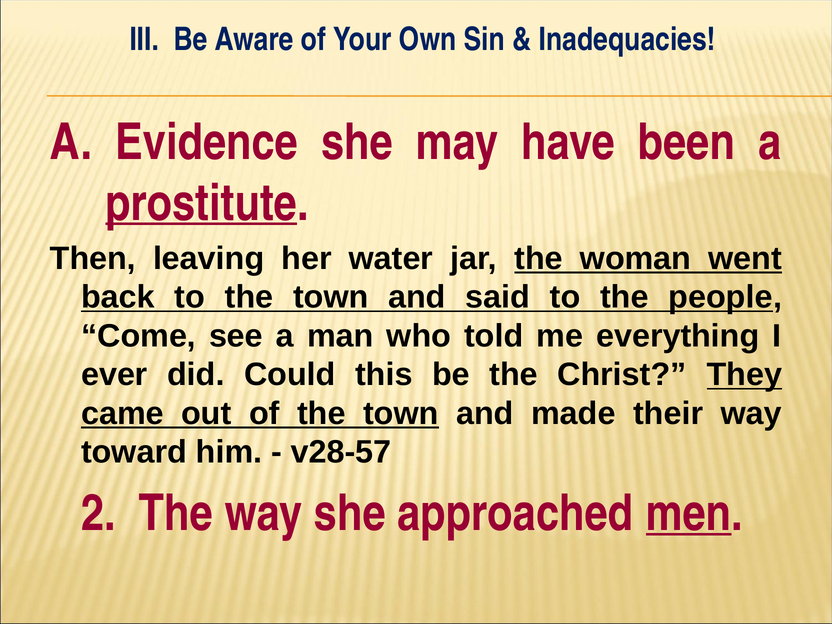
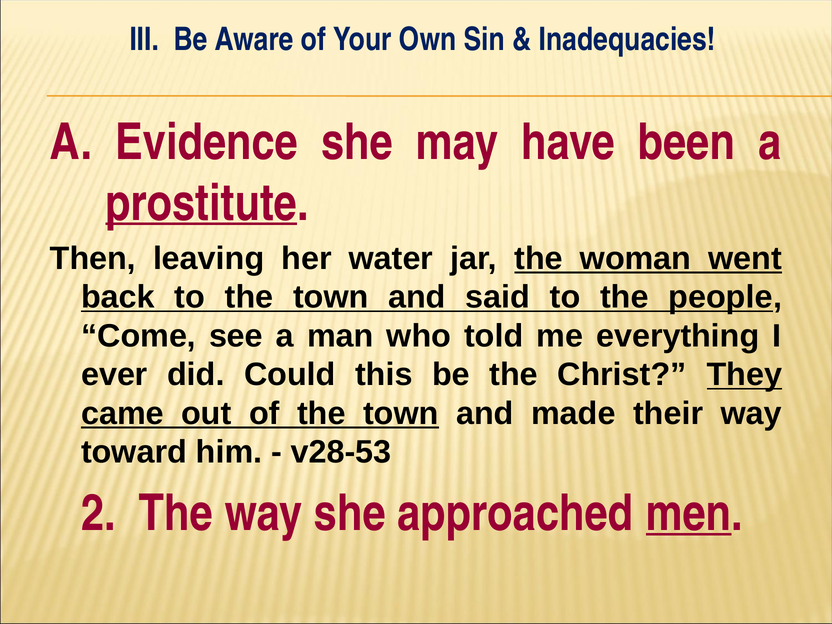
v28-57: v28-57 -> v28-53
